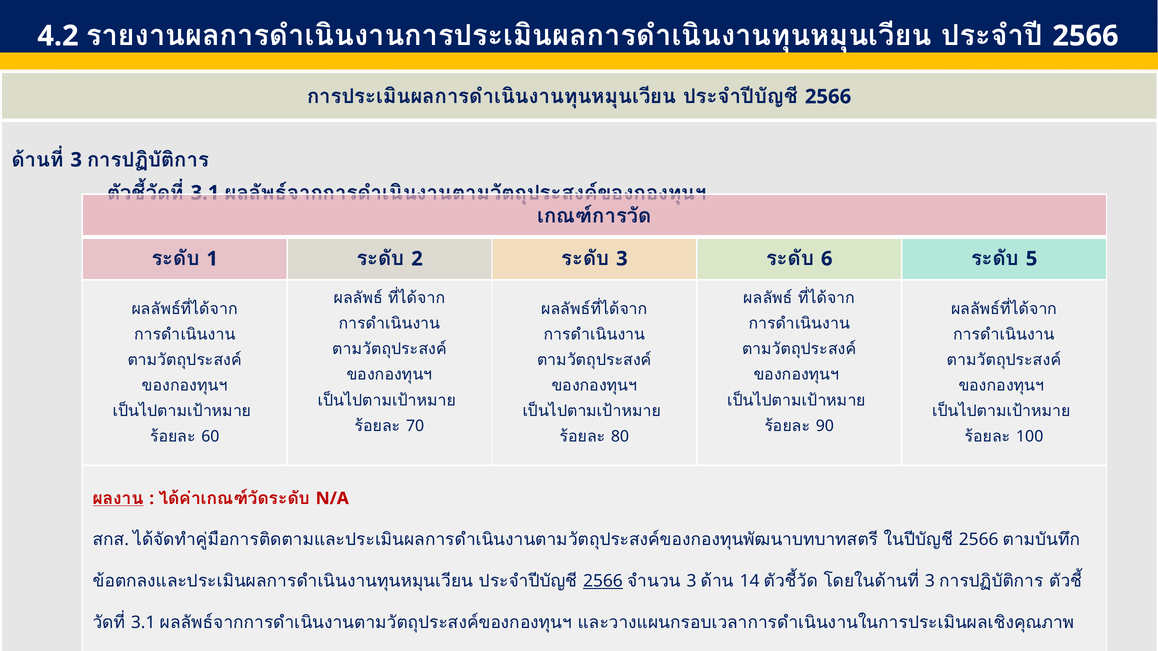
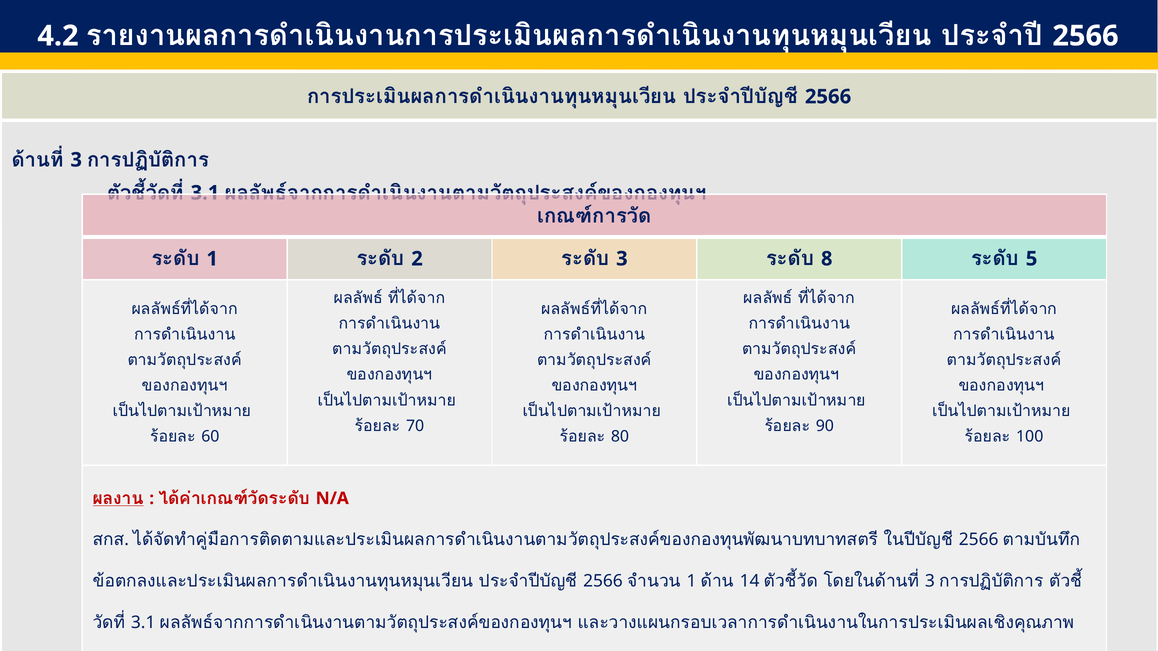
6: 6 -> 8
2566 at (603, 581) underline: present -> none
3 at (691, 581): 3 -> 1
